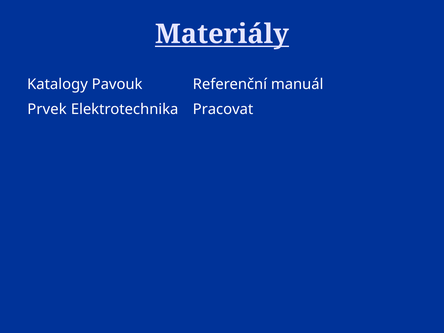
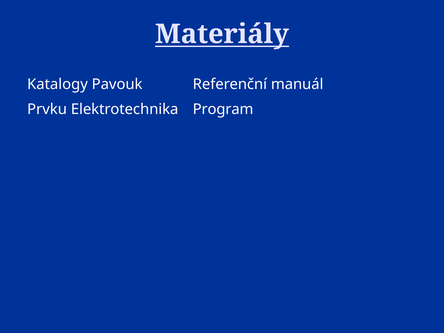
Prvek: Prvek -> Prvku
Pracovat: Pracovat -> Program
